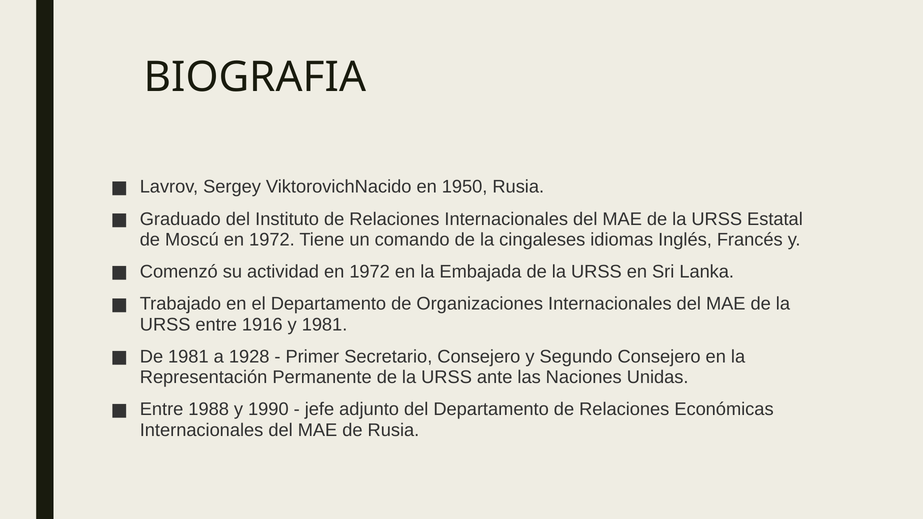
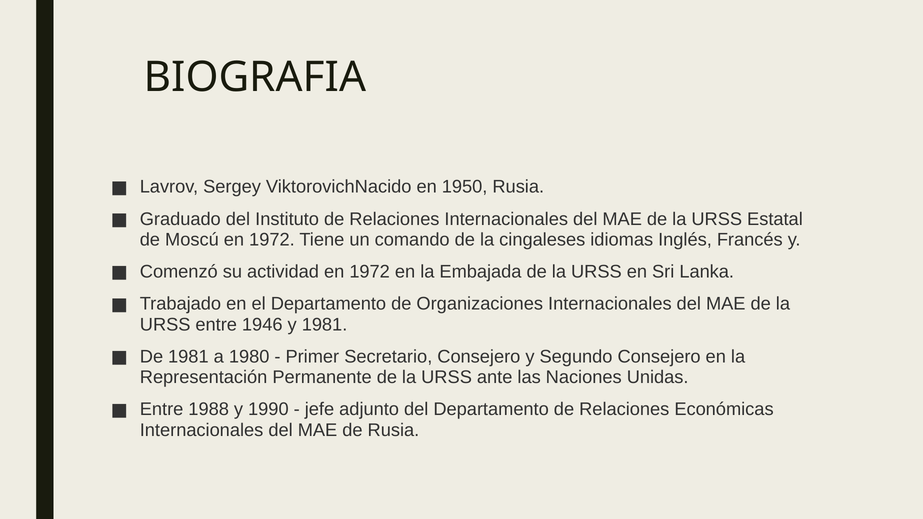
1916: 1916 -> 1946
1928: 1928 -> 1980
